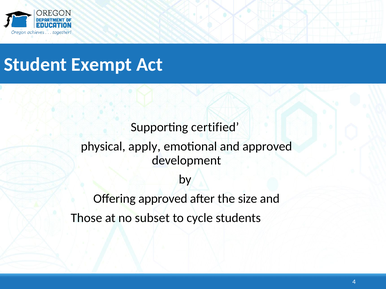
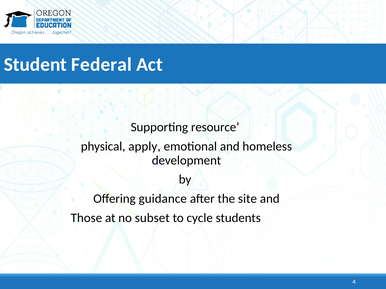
Exempt: Exempt -> Federal
certified: certified -> resource
and approved: approved -> homeless
Offering approved: approved -> guidance
size: size -> site
